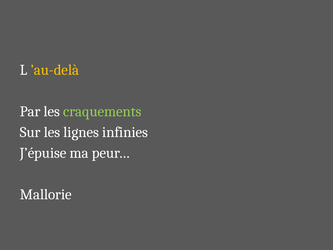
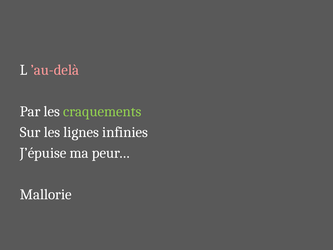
’au-delà colour: yellow -> pink
